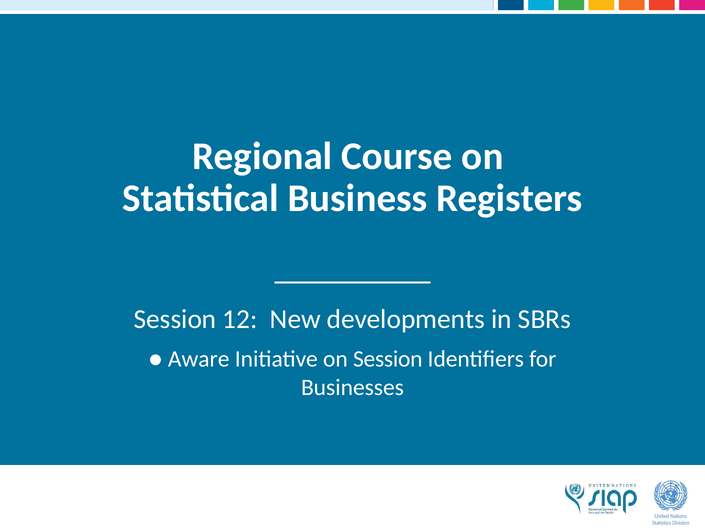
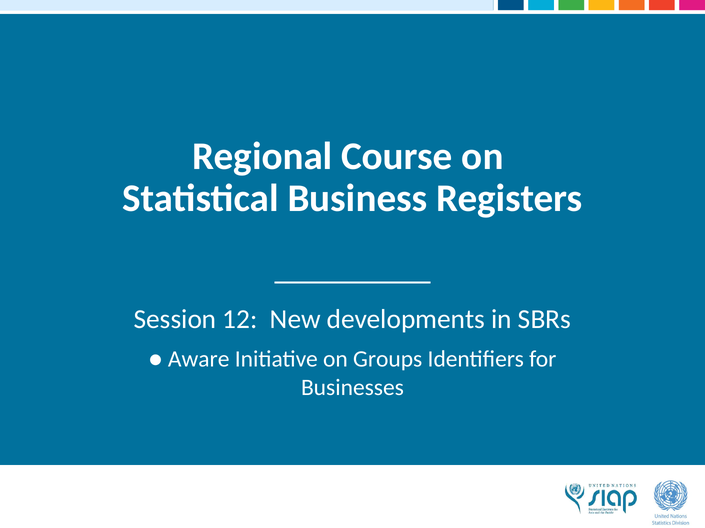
on Session: Session -> Groups
